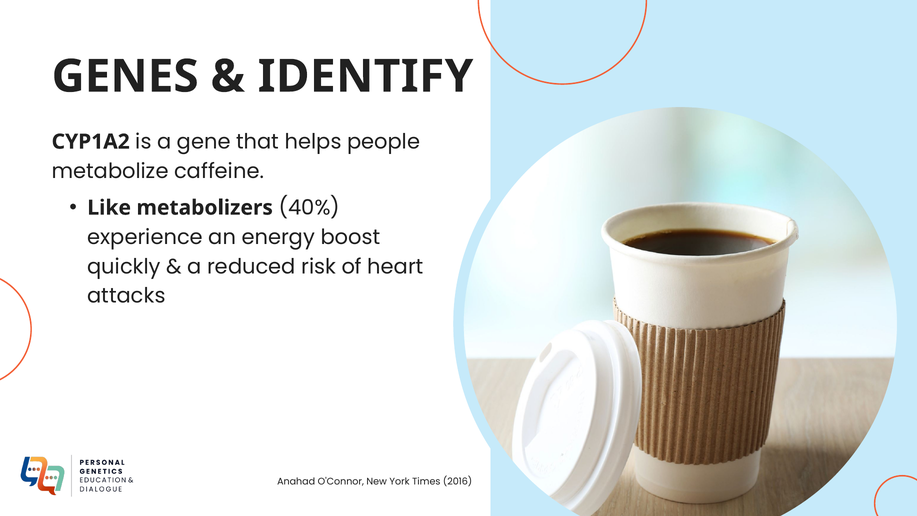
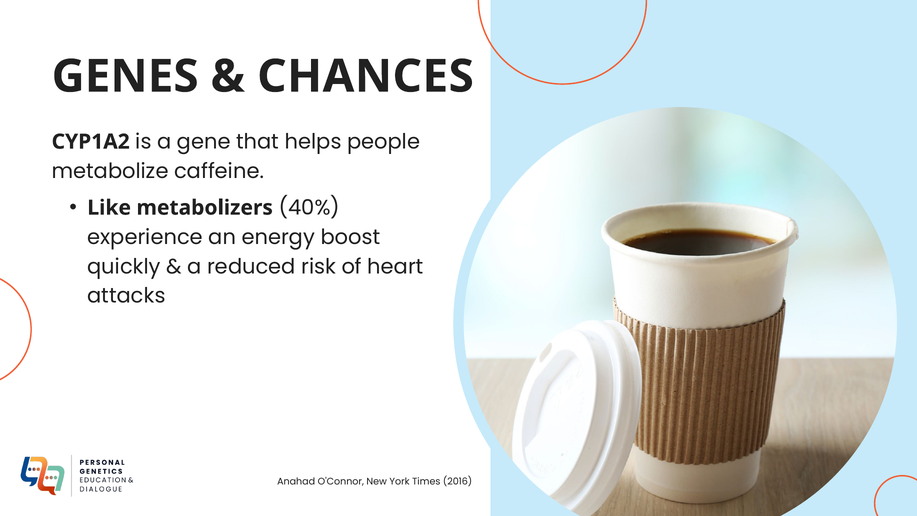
IDENTIFY: IDENTIFY -> CHANCES
